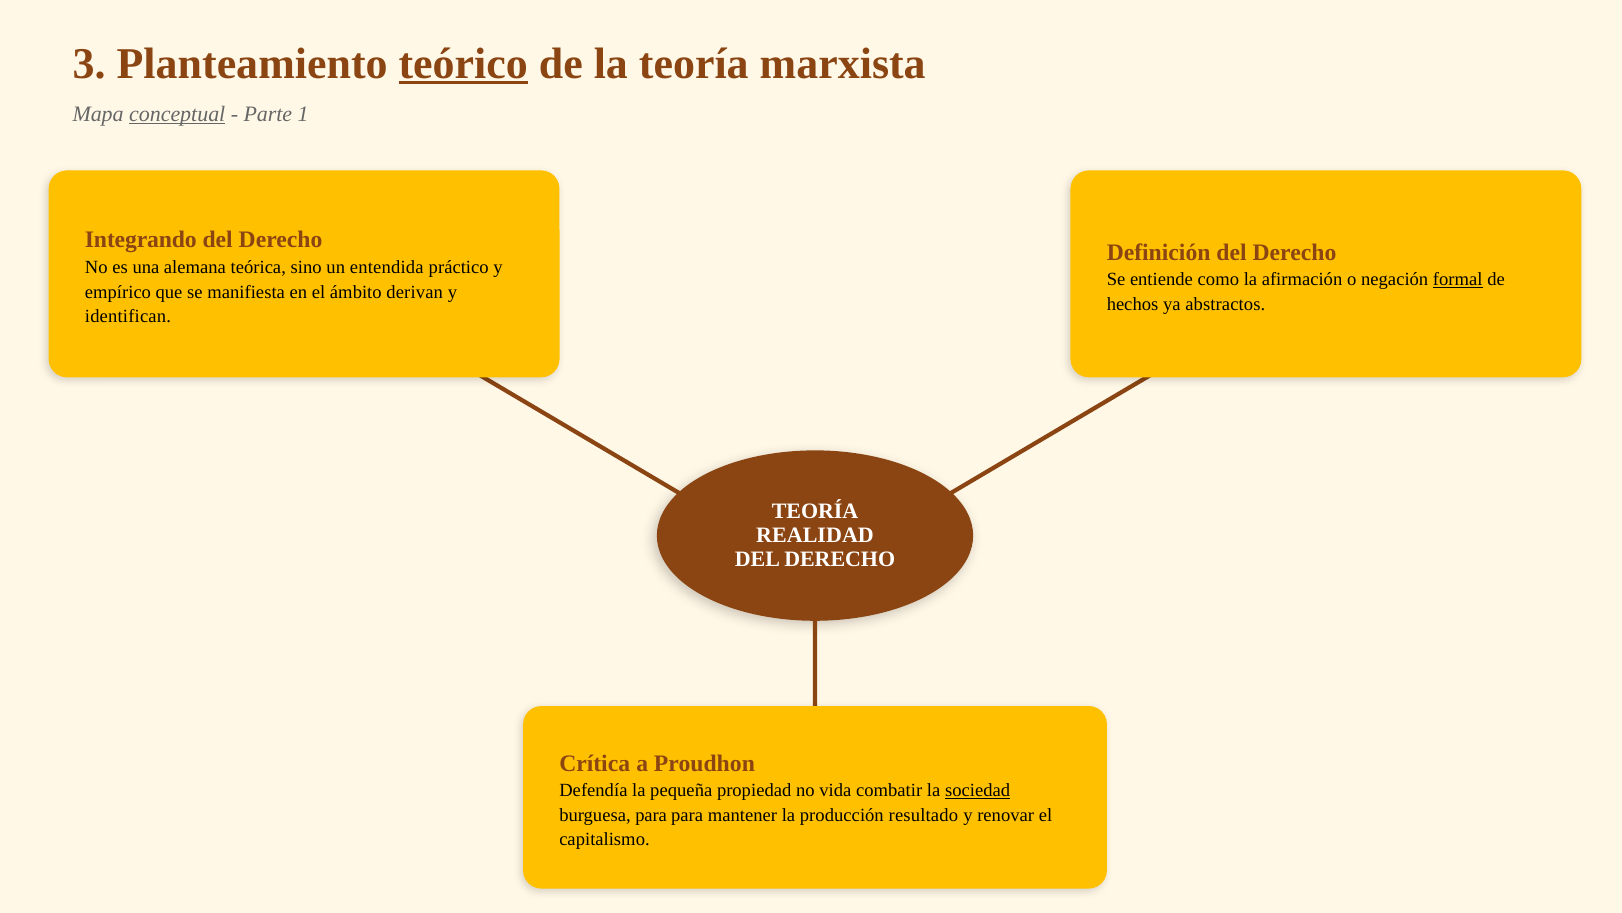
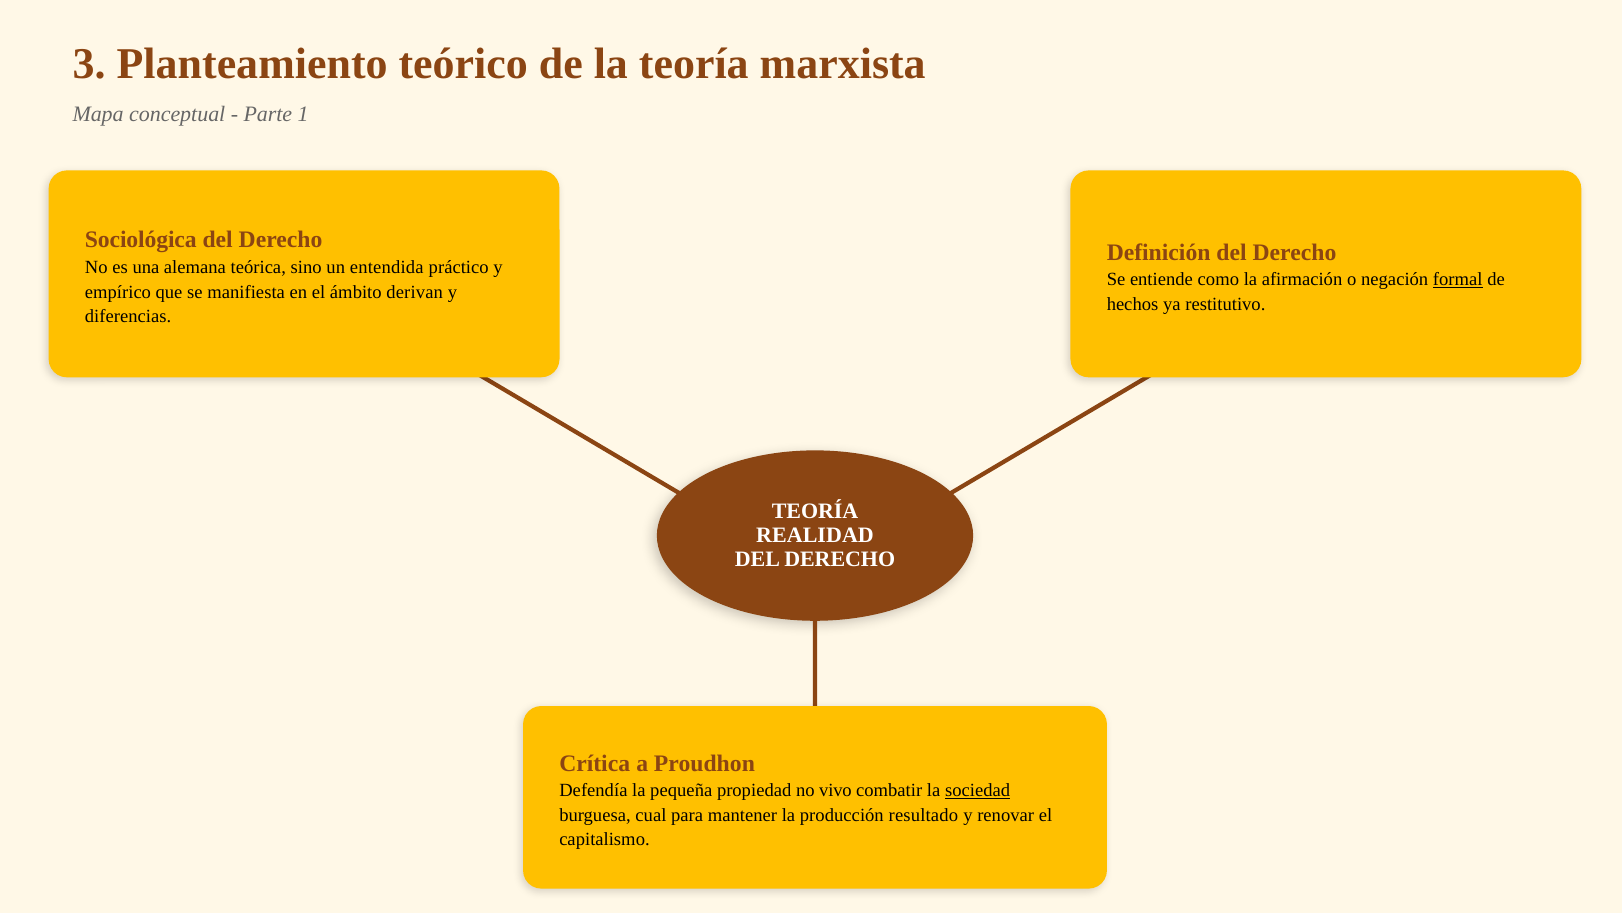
teórico underline: present -> none
conceptual underline: present -> none
Integrando: Integrando -> Sociológica
abstractos: abstractos -> restitutivo
identifican: identifican -> diferencias
vida: vida -> vivo
burguesa para: para -> cual
